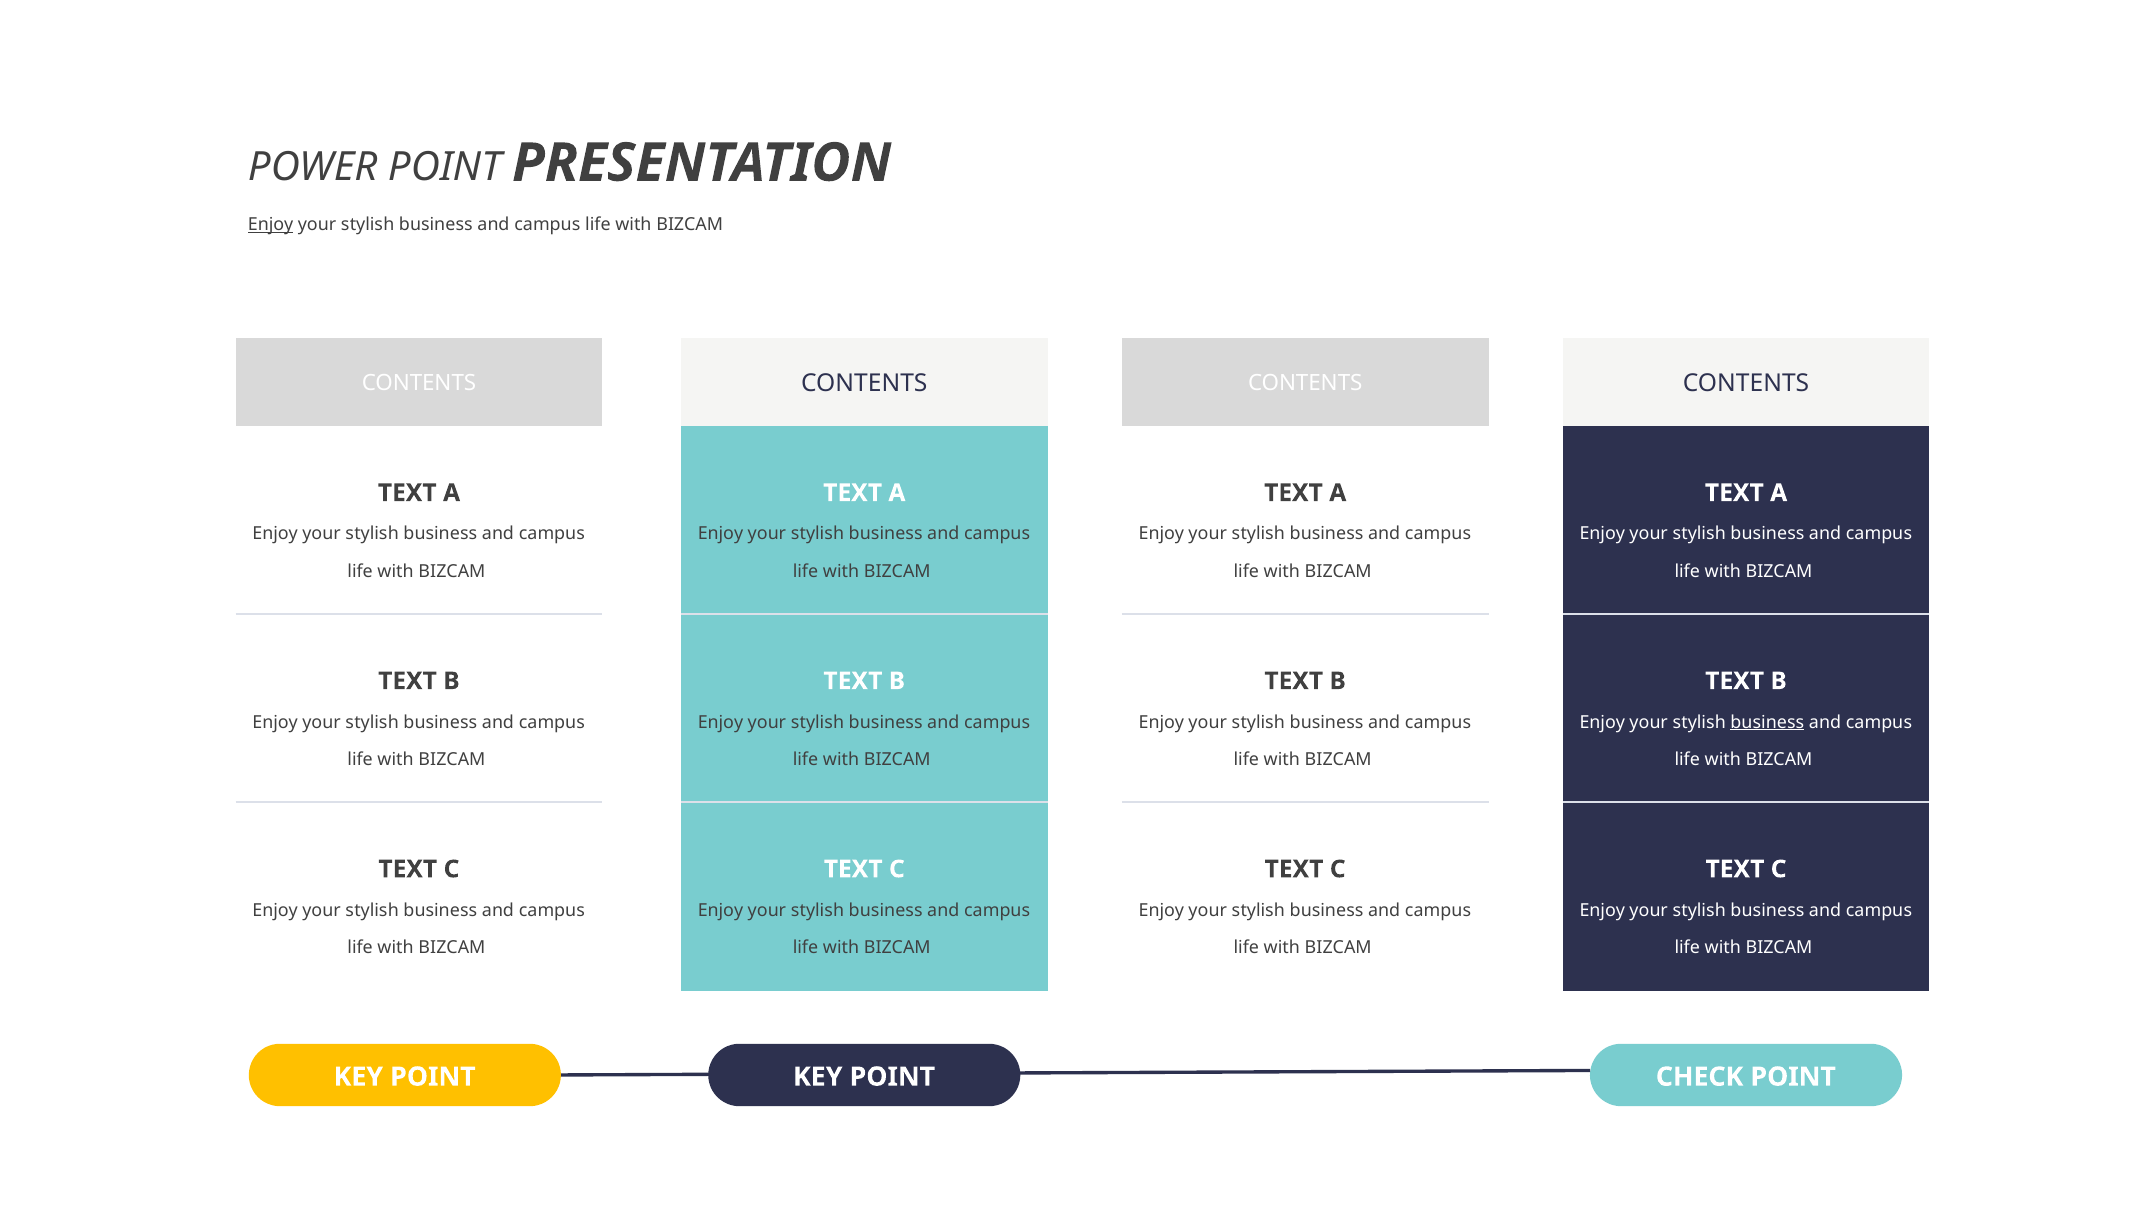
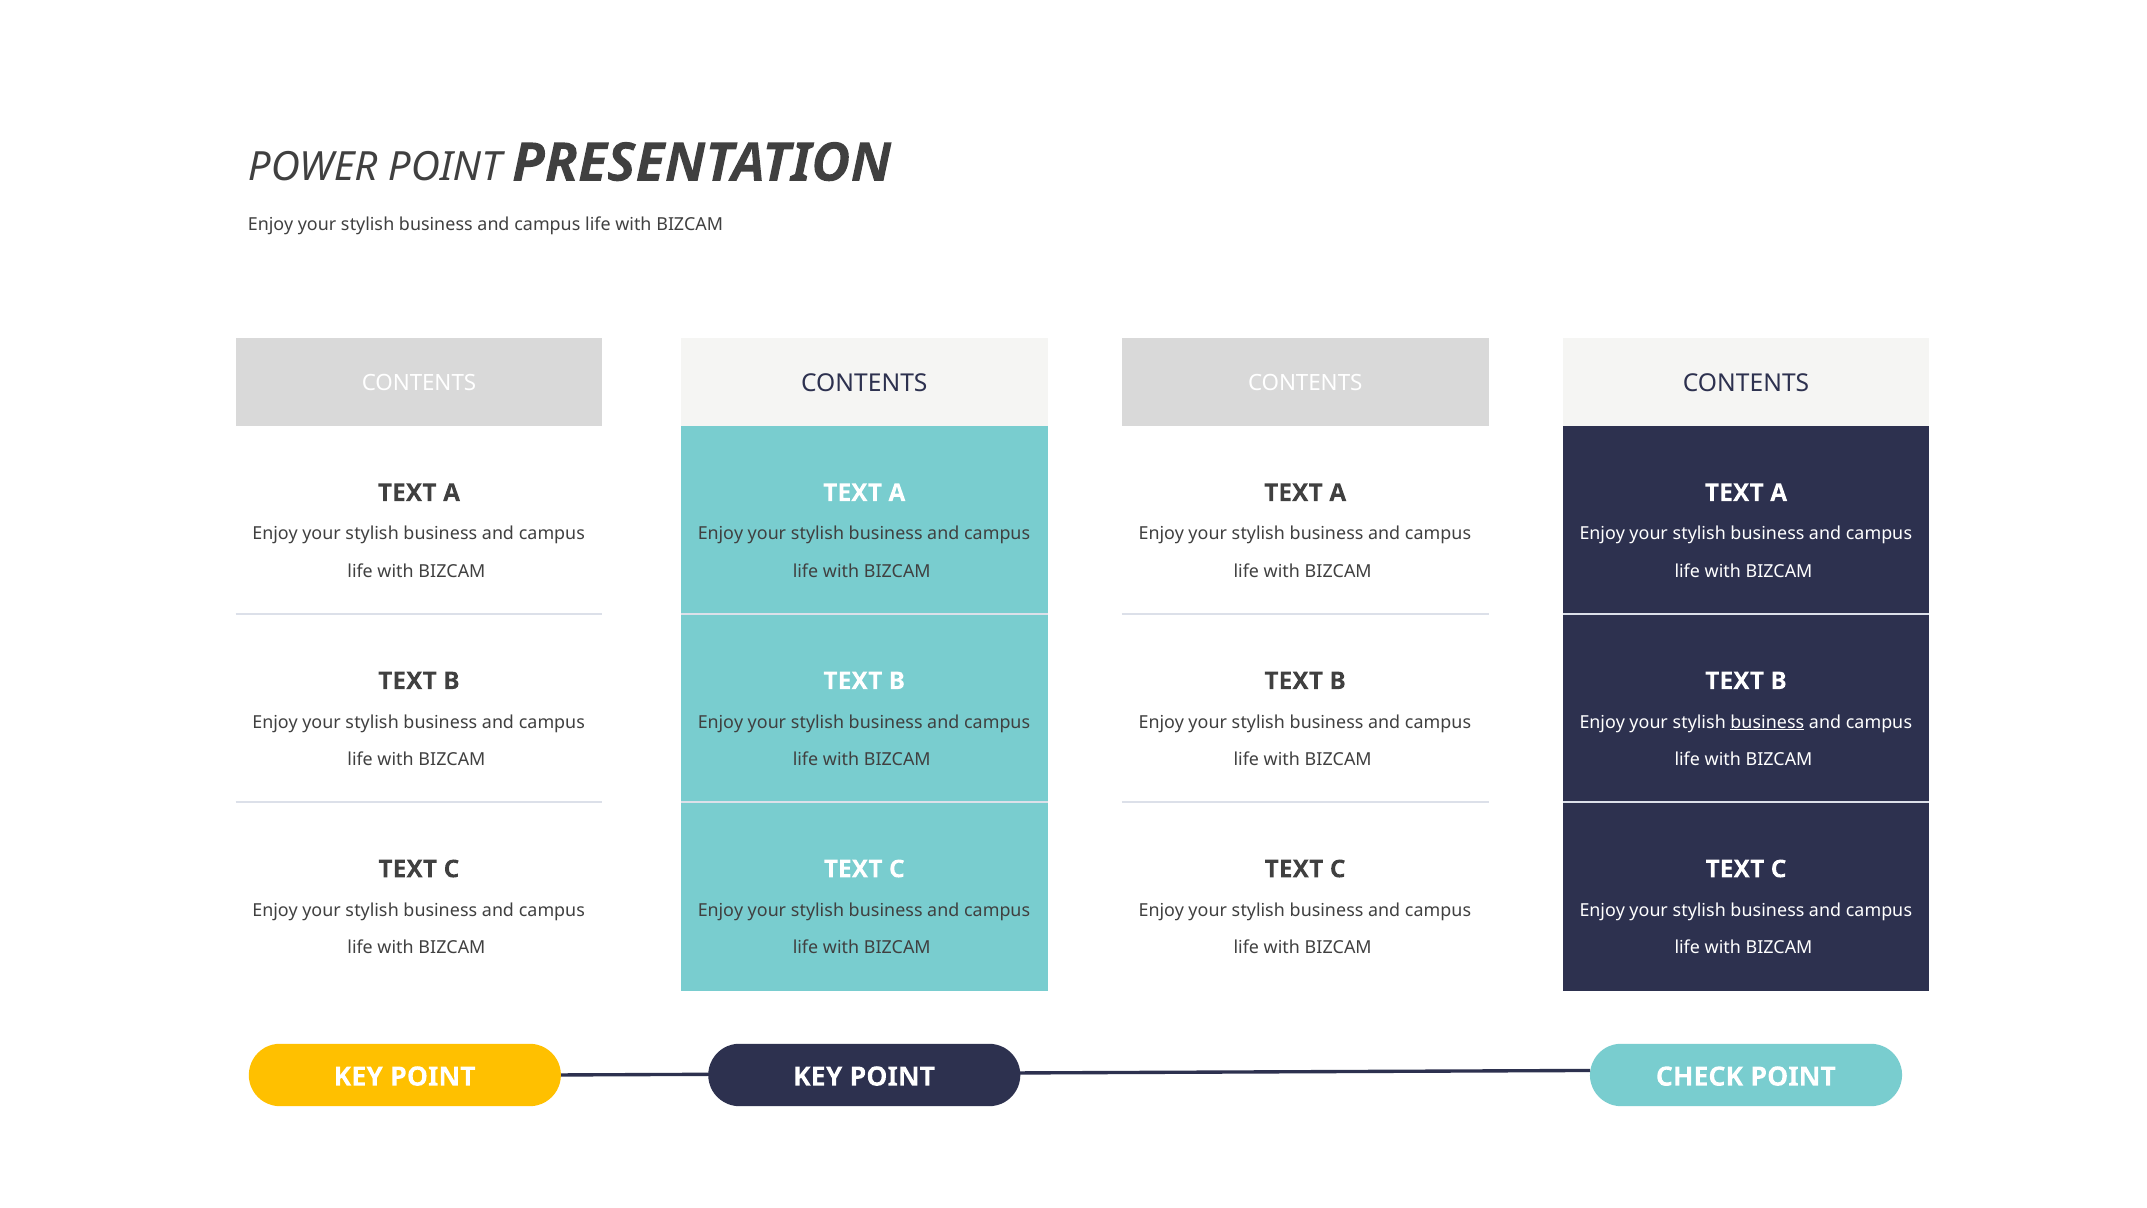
Enjoy at (271, 225) underline: present -> none
